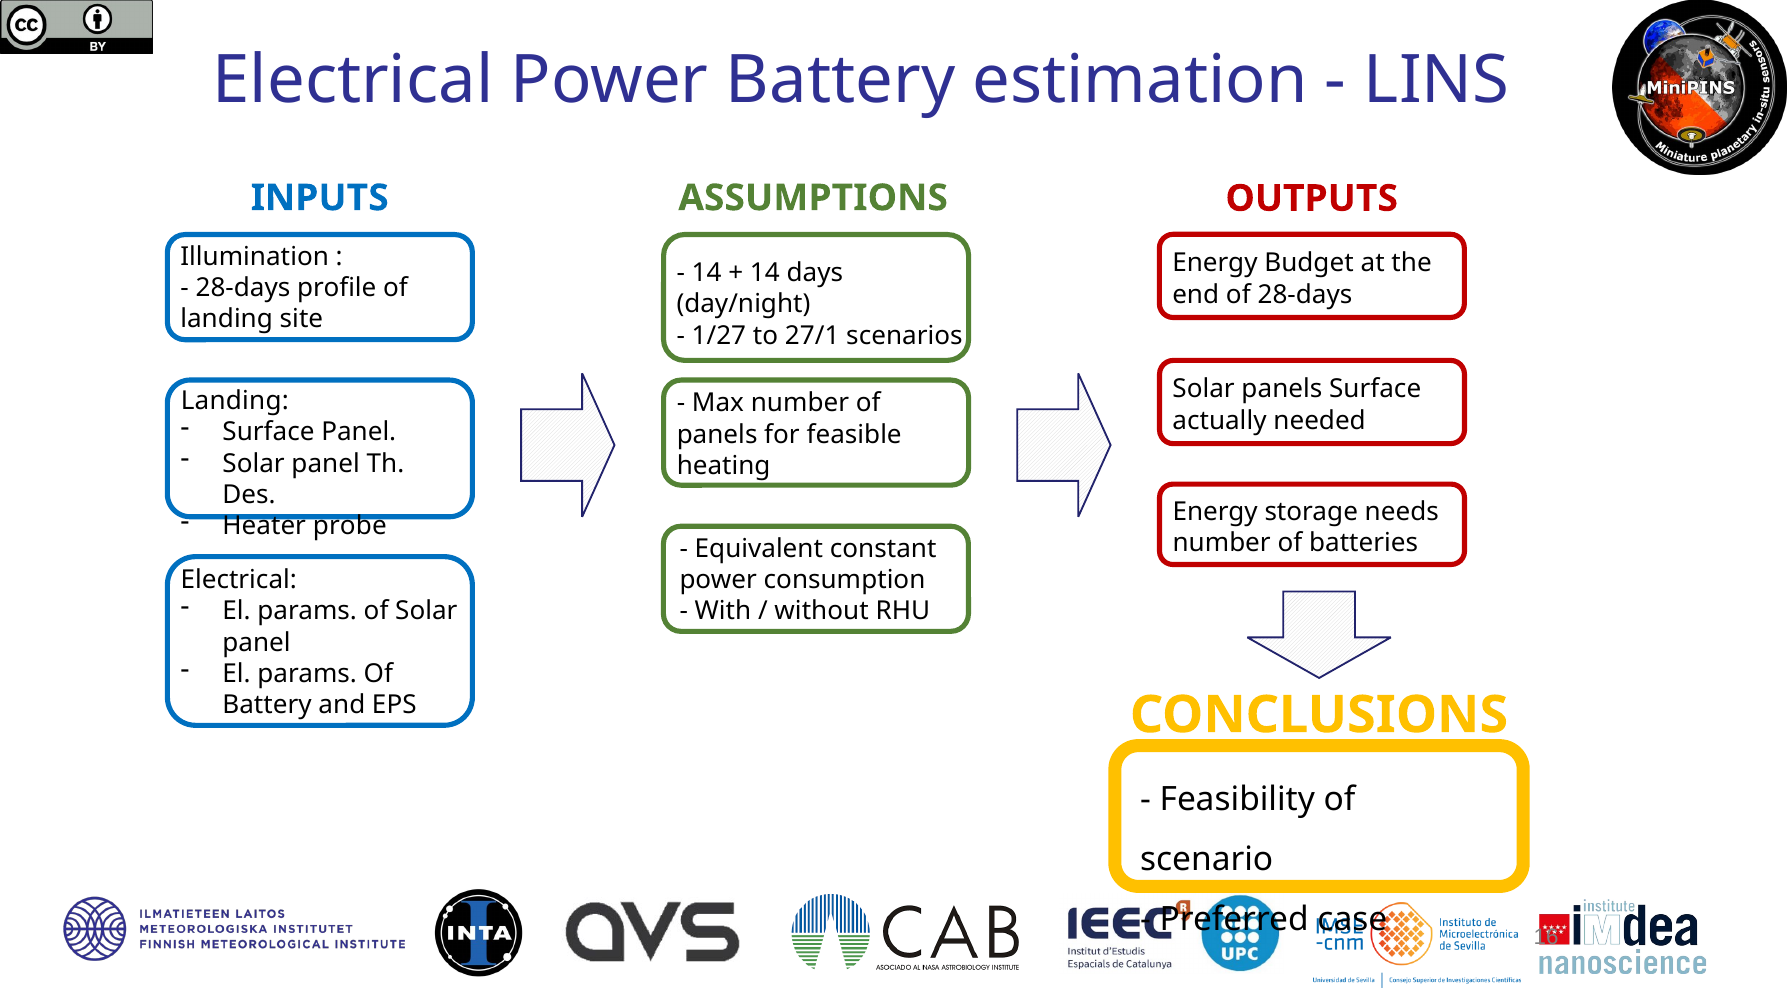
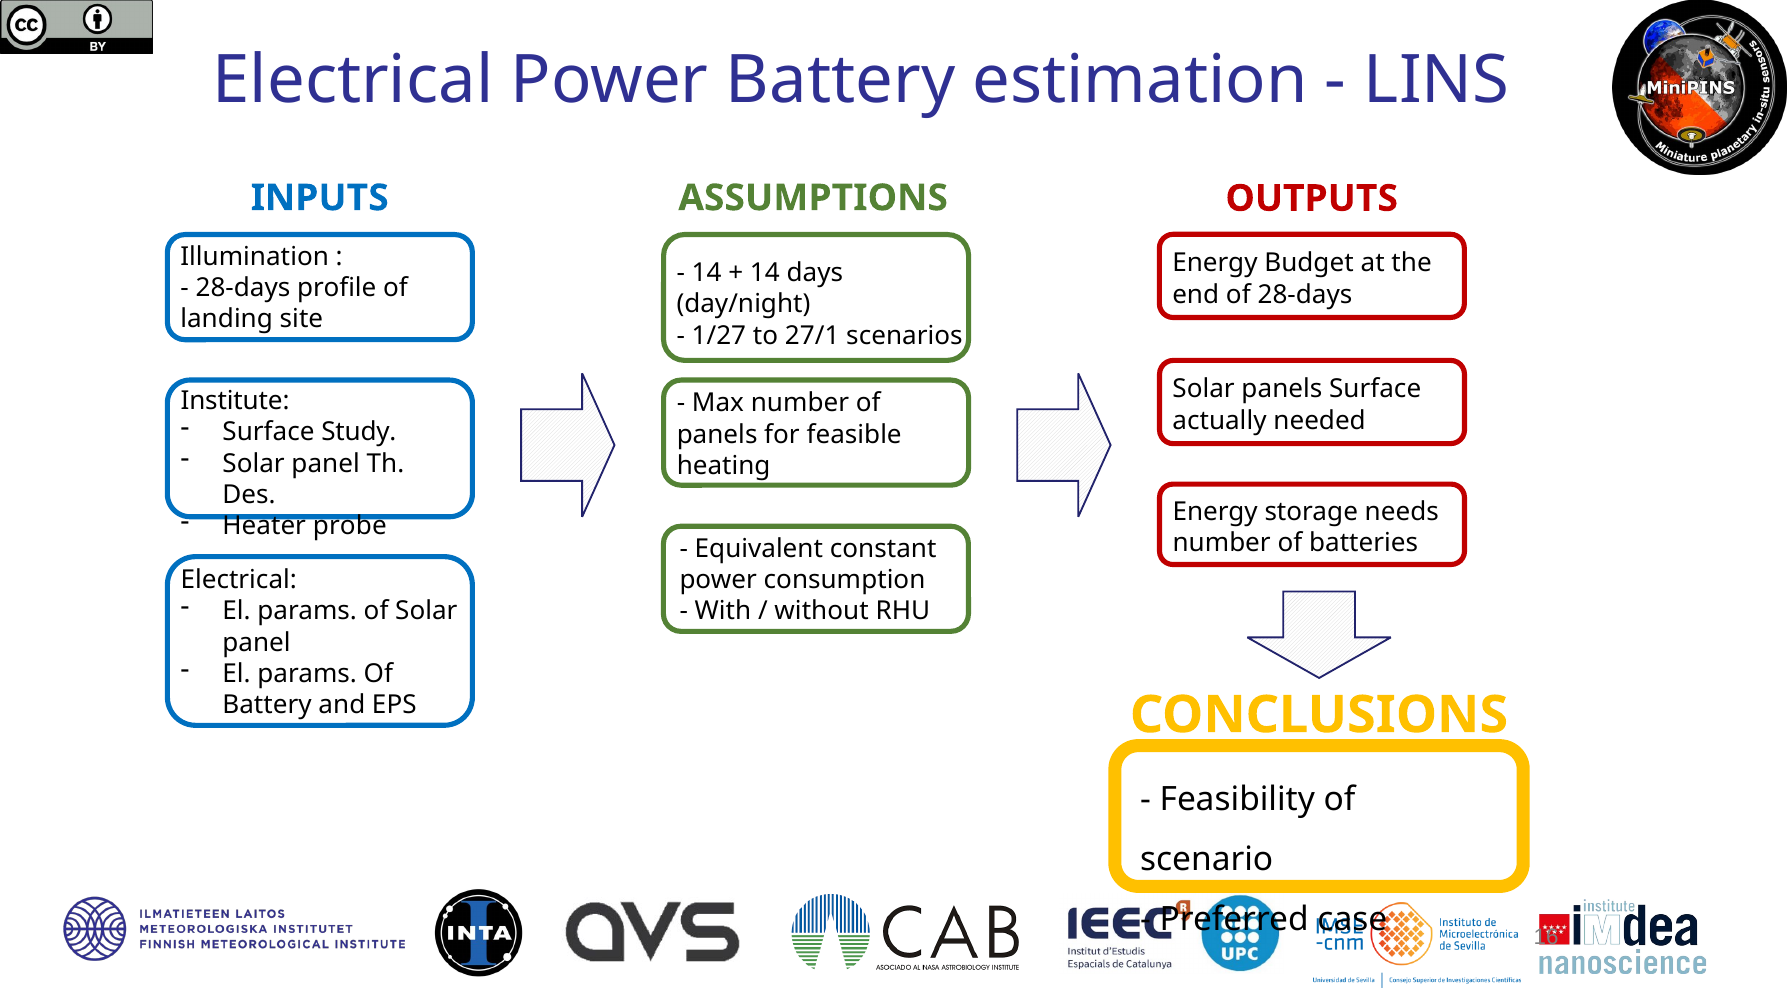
Landing at (235, 401): Landing -> Institute
Surface Panel: Panel -> Study
